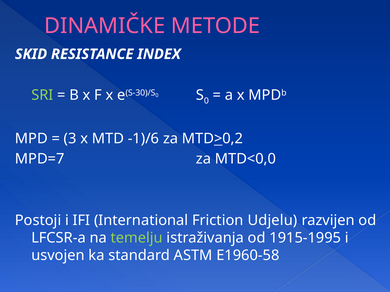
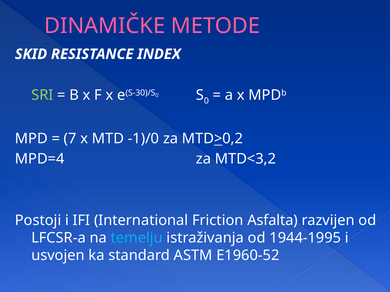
3: 3 -> 7
-1)/6: -1)/6 -> -1)/0
MPD=7: MPD=7 -> MPD=4
MTD<0,0: MTD<0,0 -> MTD<3,2
Udjelu: Udjelu -> Asfalta
temelju colour: light green -> light blue
1915-1995: 1915-1995 -> 1944-1995
E1960-58: E1960-58 -> E1960-52
